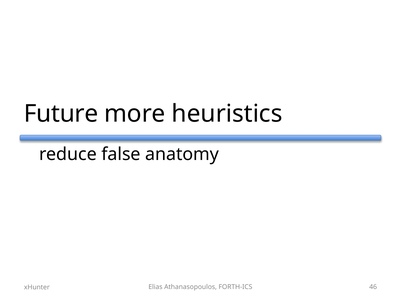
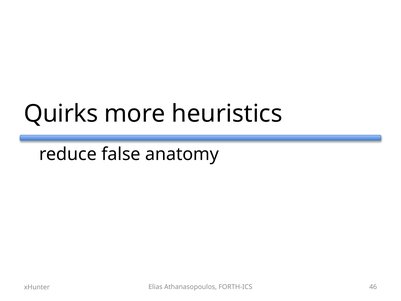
Future: Future -> Quirks
